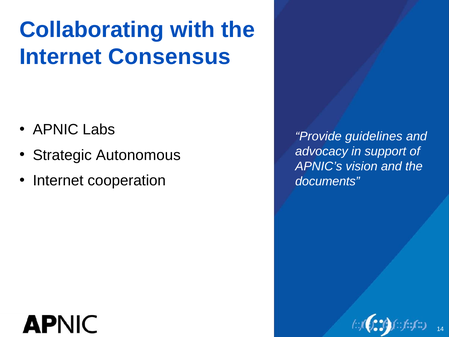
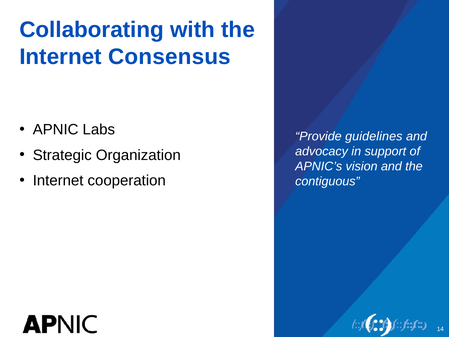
Autonomous: Autonomous -> Organization
documents: documents -> contiguous
